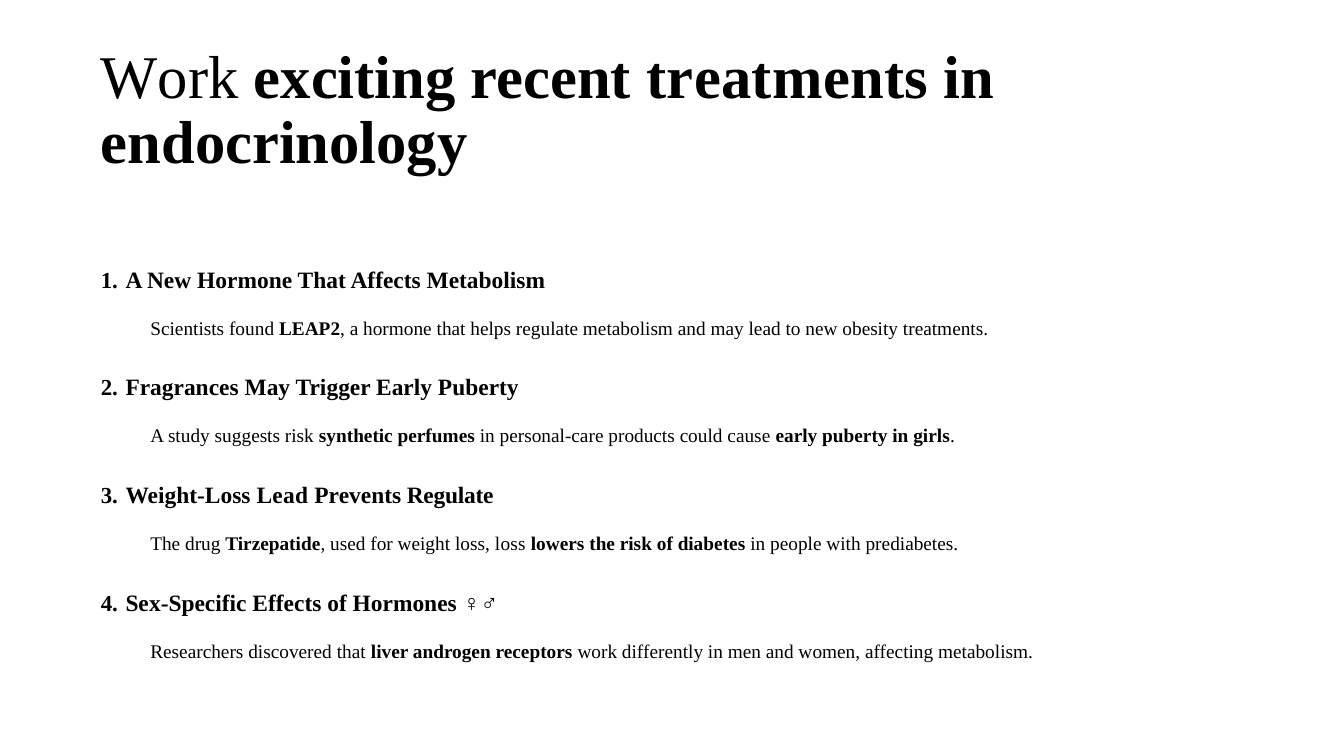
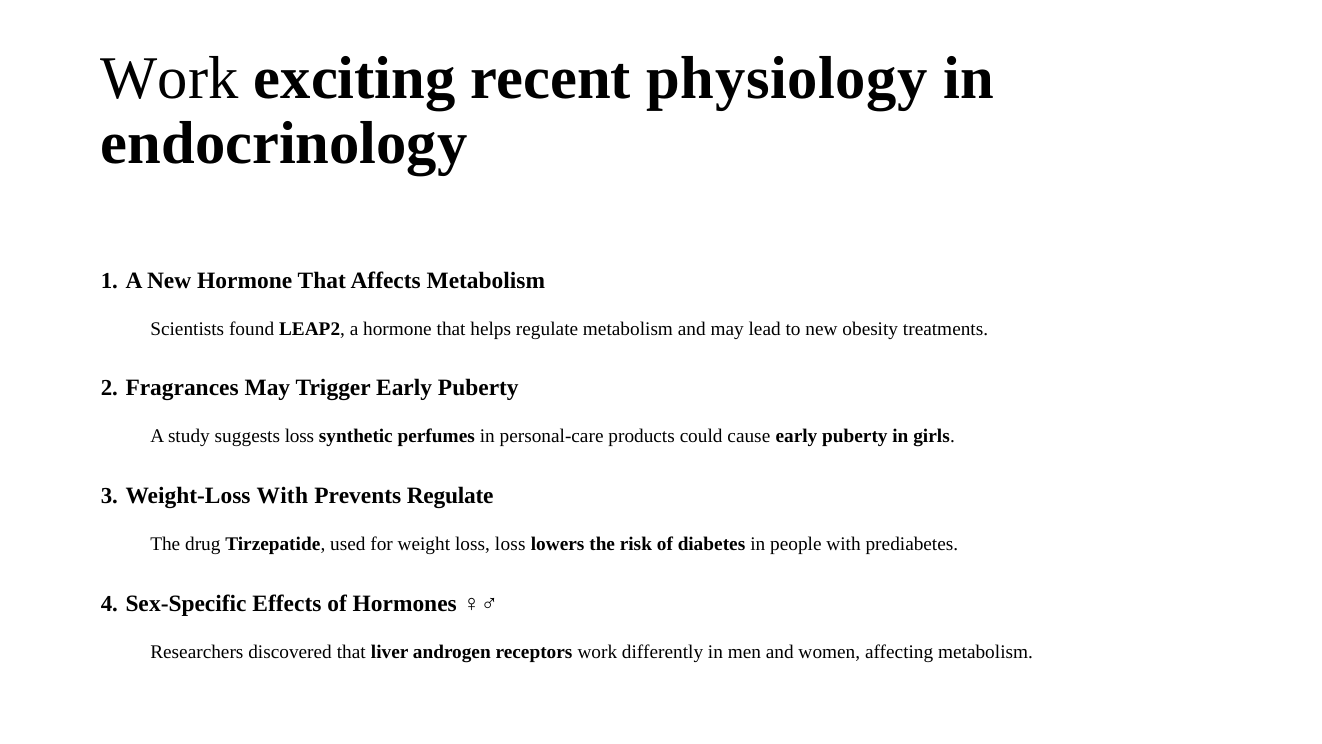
recent treatments: treatments -> physiology
suggests risk: risk -> loss
Weight-Loss Lead: Lead -> With
